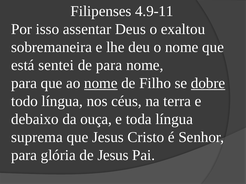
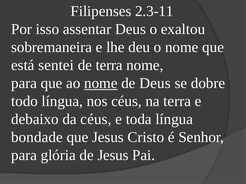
4.9-11: 4.9-11 -> 2.3-11
de para: para -> terra
de Filho: Filho -> Deus
dobre underline: present -> none
da ouça: ouça -> céus
suprema: suprema -> bondade
